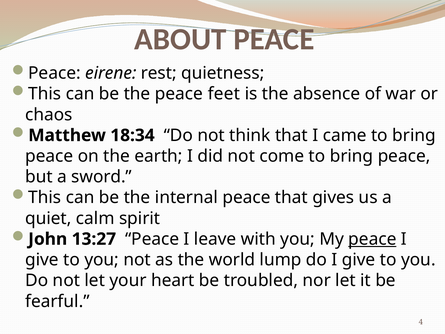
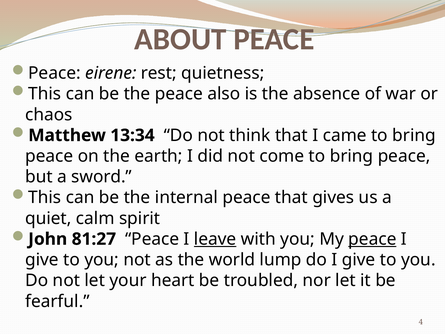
feet: feet -> also
18:34: 18:34 -> 13:34
13:27: 13:27 -> 81:27
leave underline: none -> present
